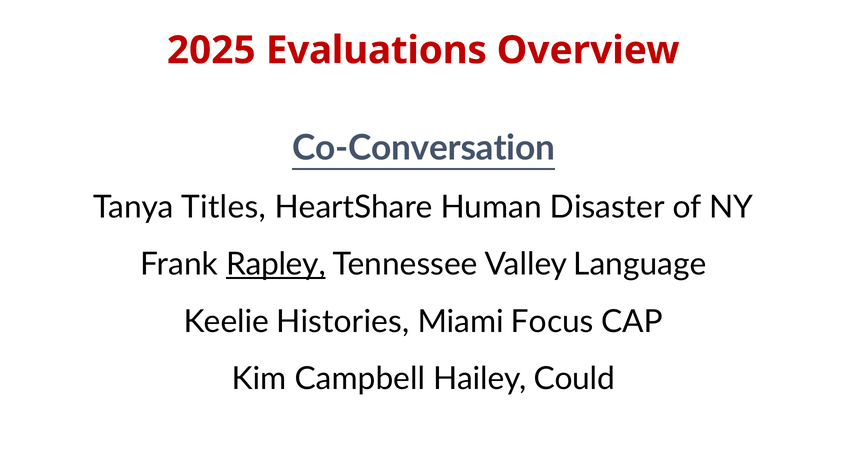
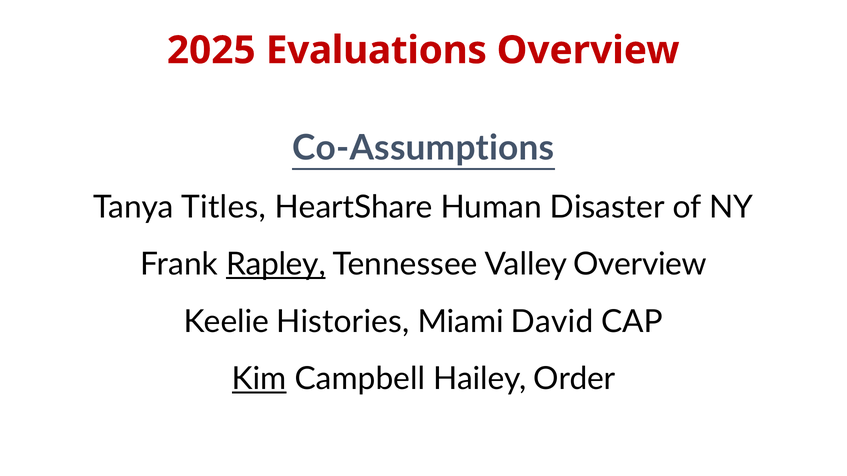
Co-Conversation: Co-Conversation -> Co-Assumptions
Valley Language: Language -> Overview
Focus: Focus -> David
Kim underline: none -> present
Could: Could -> Order
